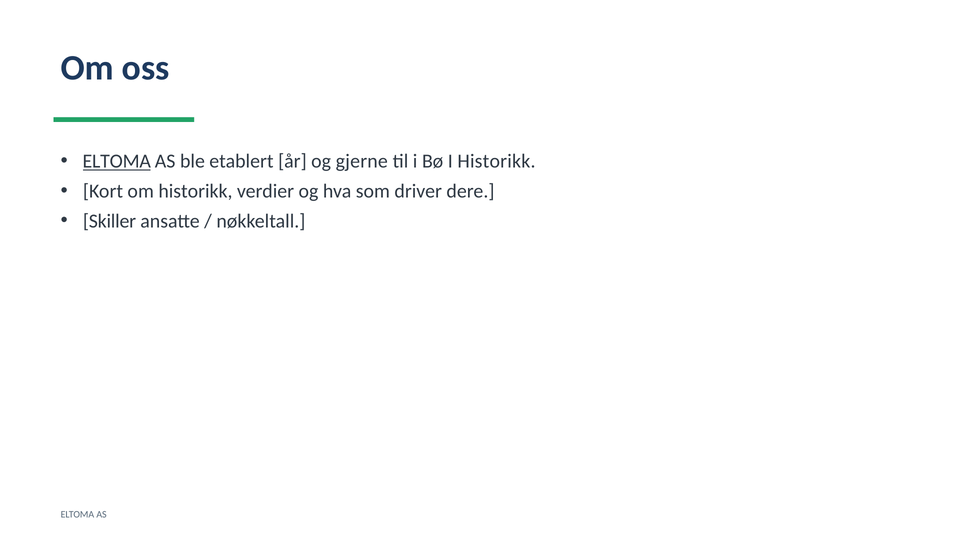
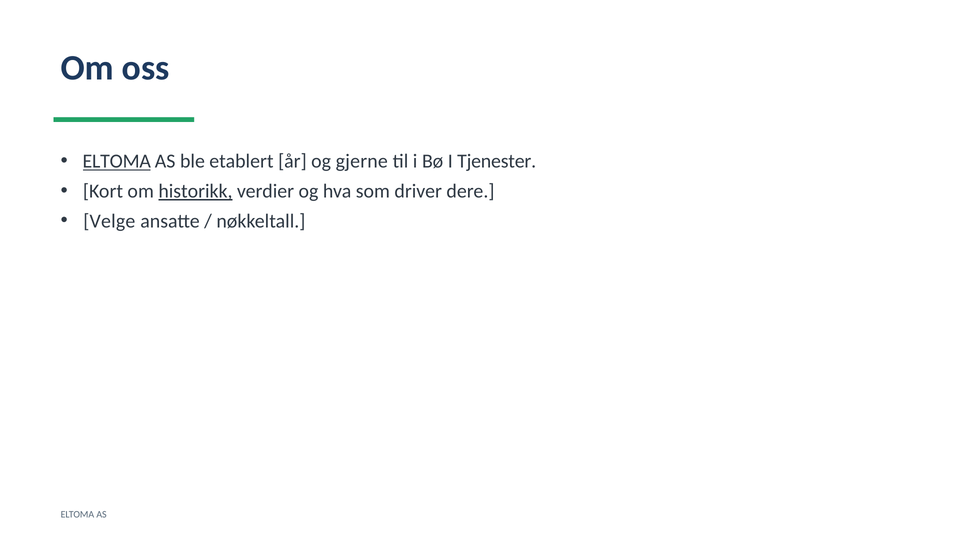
I Historikk: Historikk -> Tjenester
historikk at (195, 191) underline: none -> present
Skiller: Skiller -> Velge
